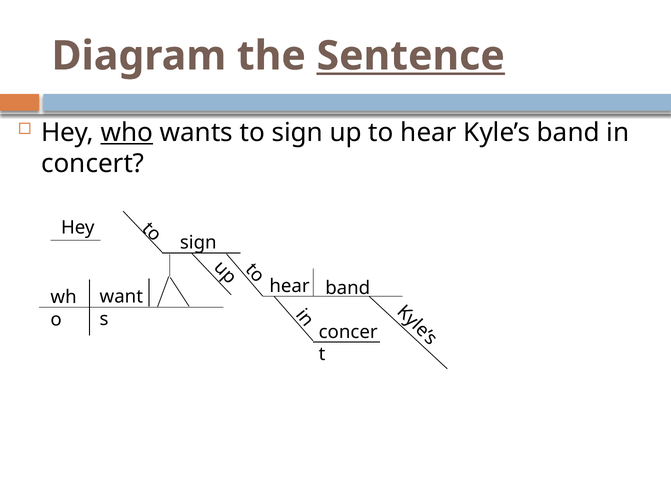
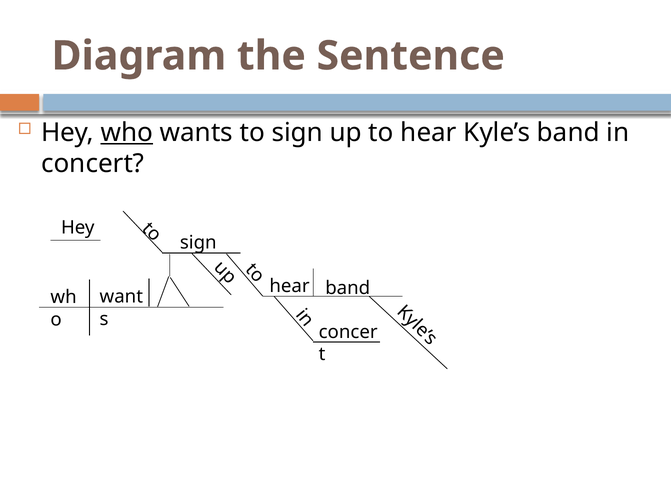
Sentence underline: present -> none
